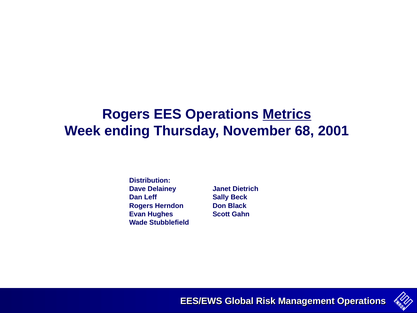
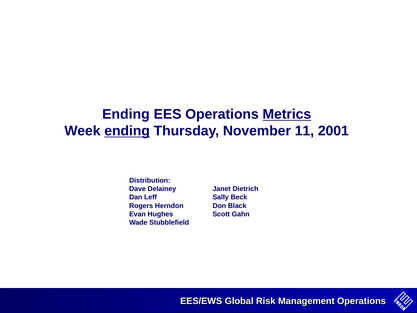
Rogers at (126, 114): Rogers -> Ending
ending at (127, 131) underline: none -> present
68: 68 -> 11
